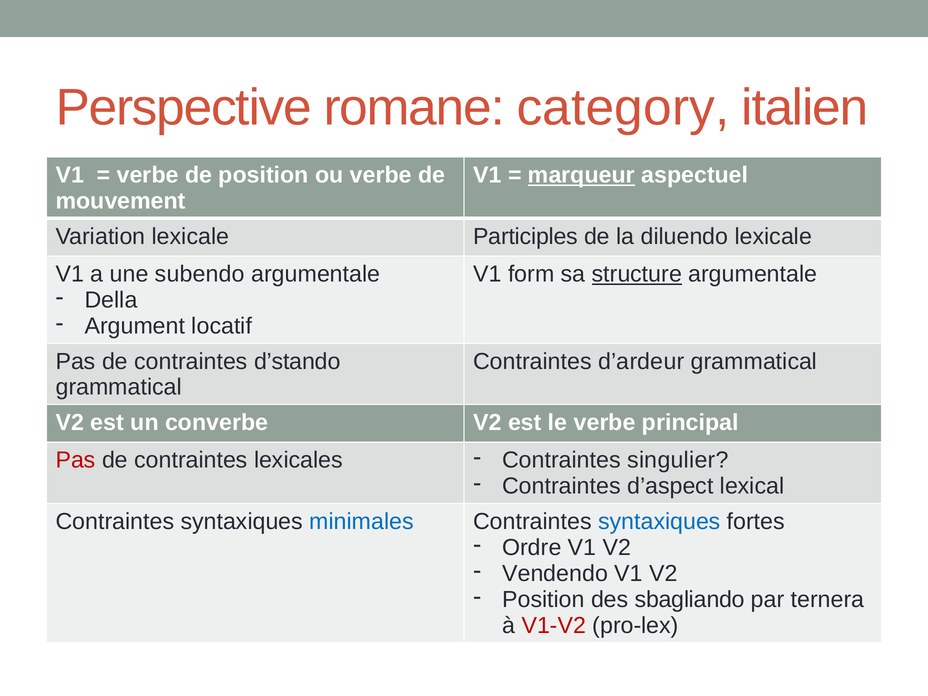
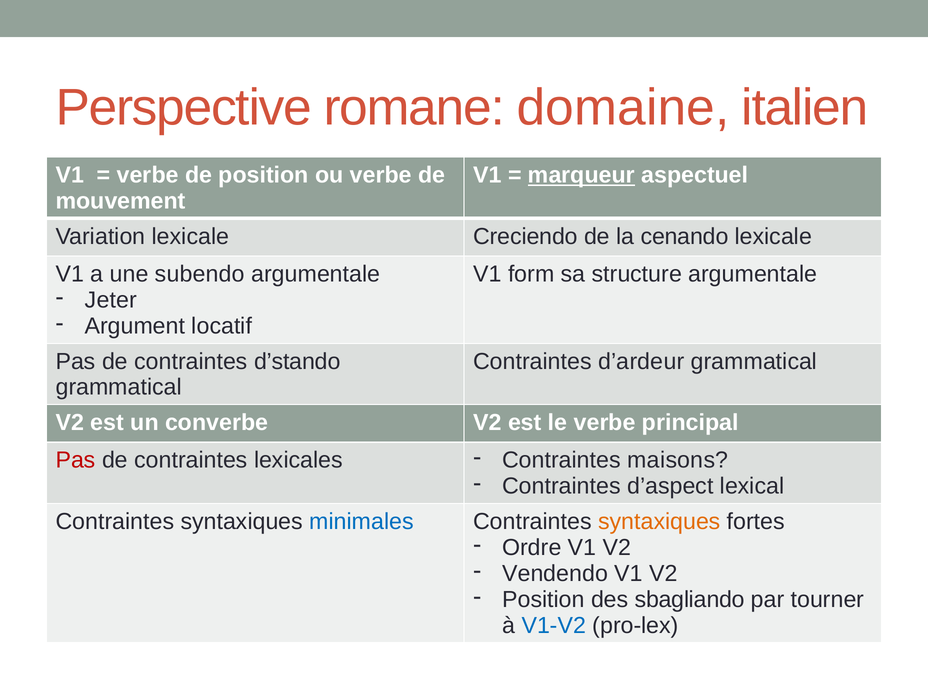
category: category -> domaine
Participles: Participles -> Creciendo
diluendo: diluendo -> cenando
structure underline: present -> none
Della: Della -> Jeter
singulier: singulier -> maisons
syntaxiques at (659, 522) colour: blue -> orange
ternera: ternera -> tourner
V1-V2 colour: red -> blue
